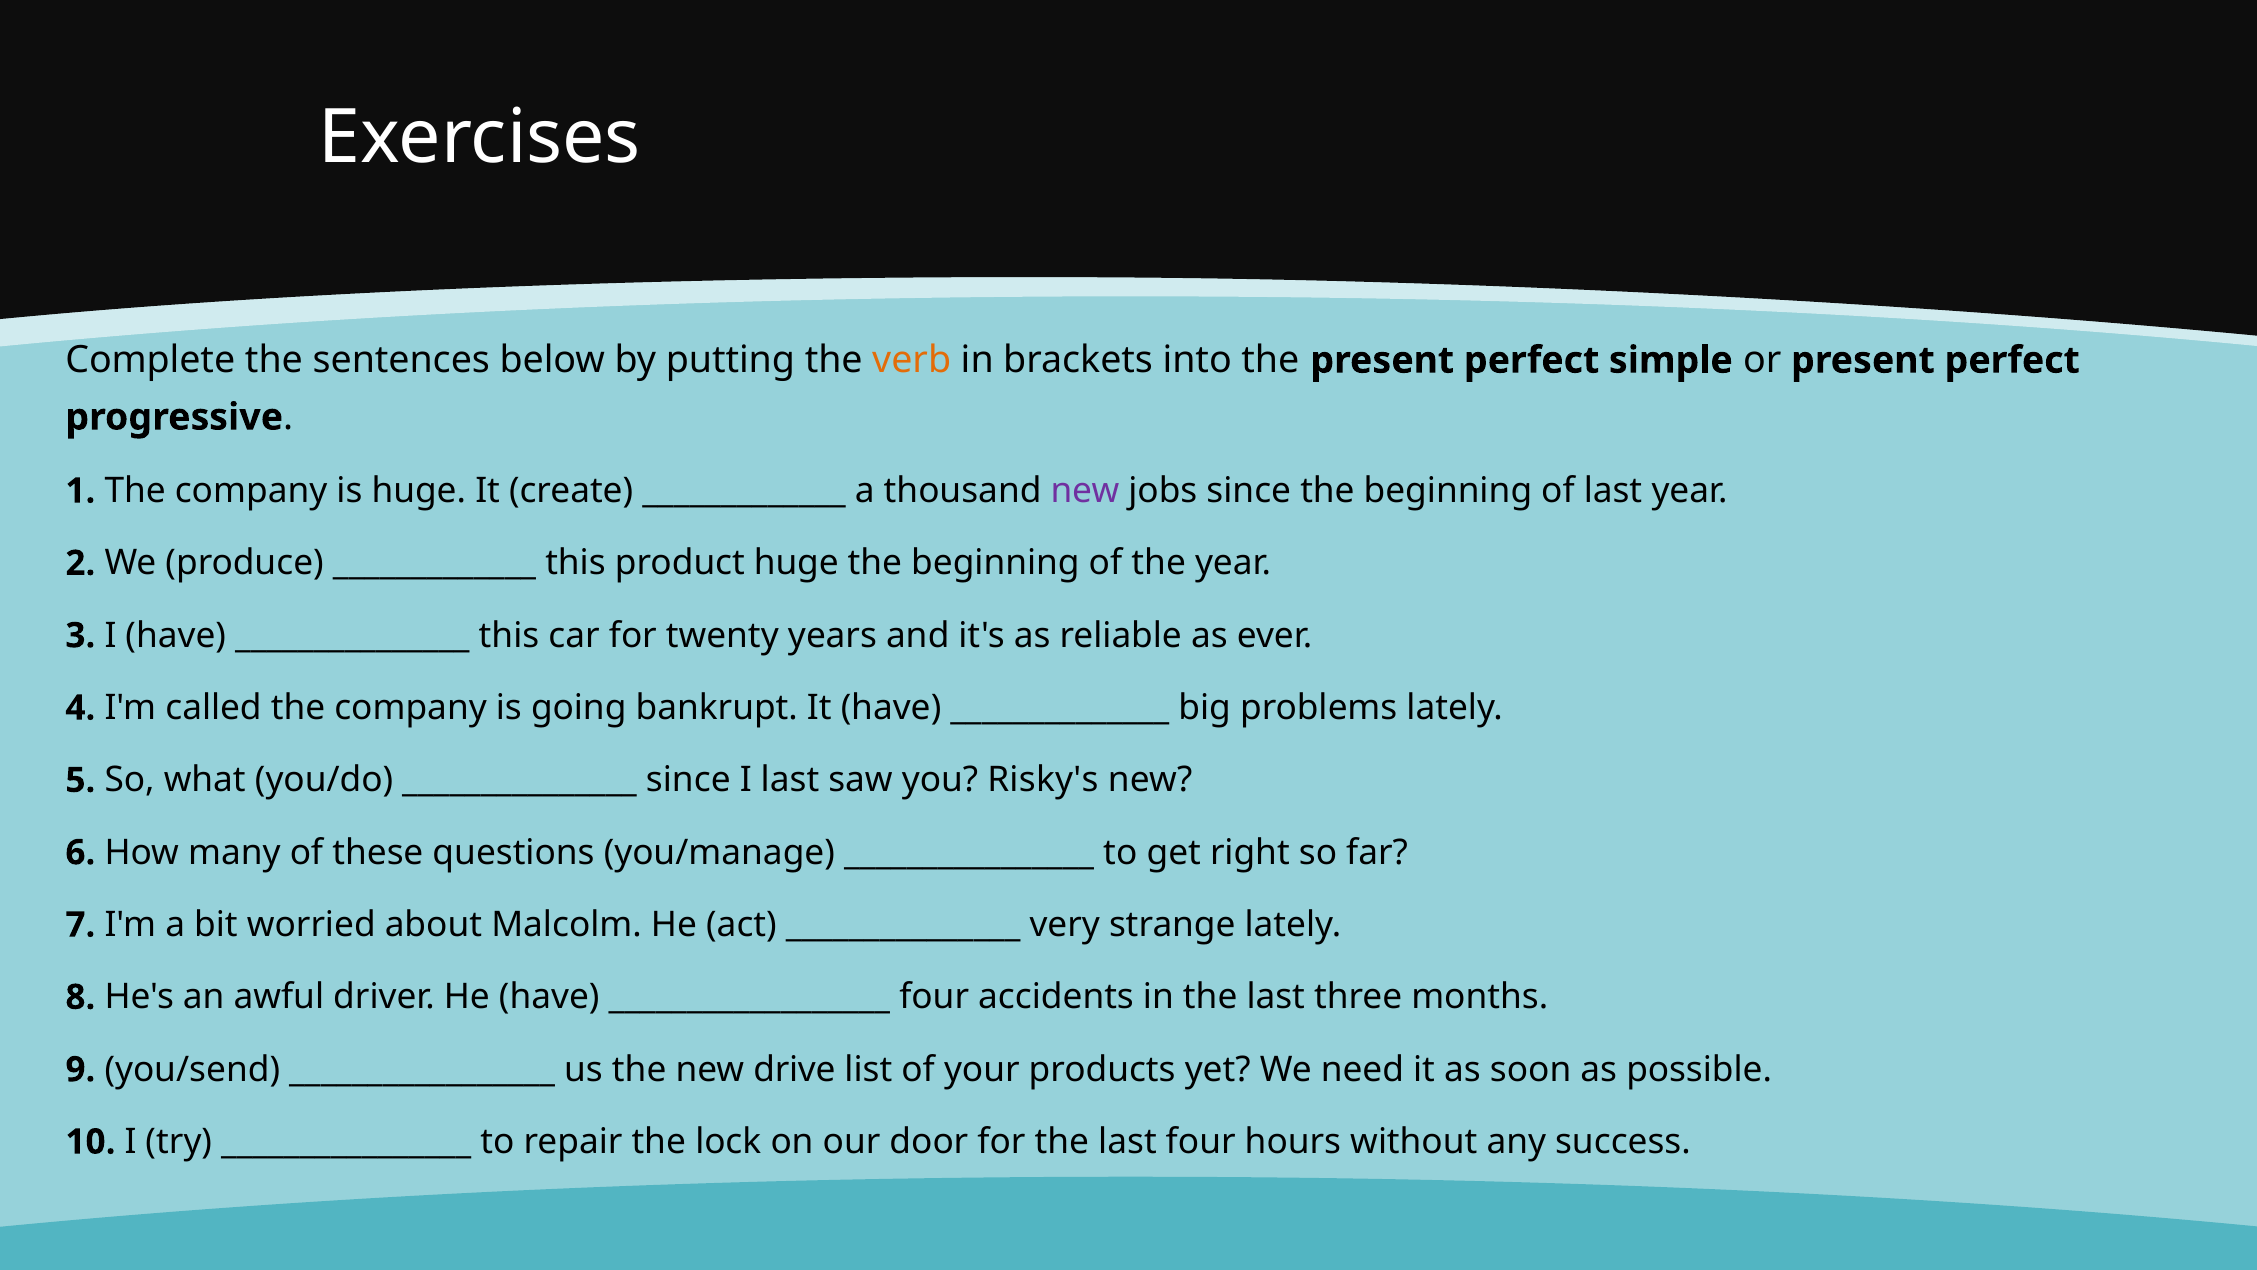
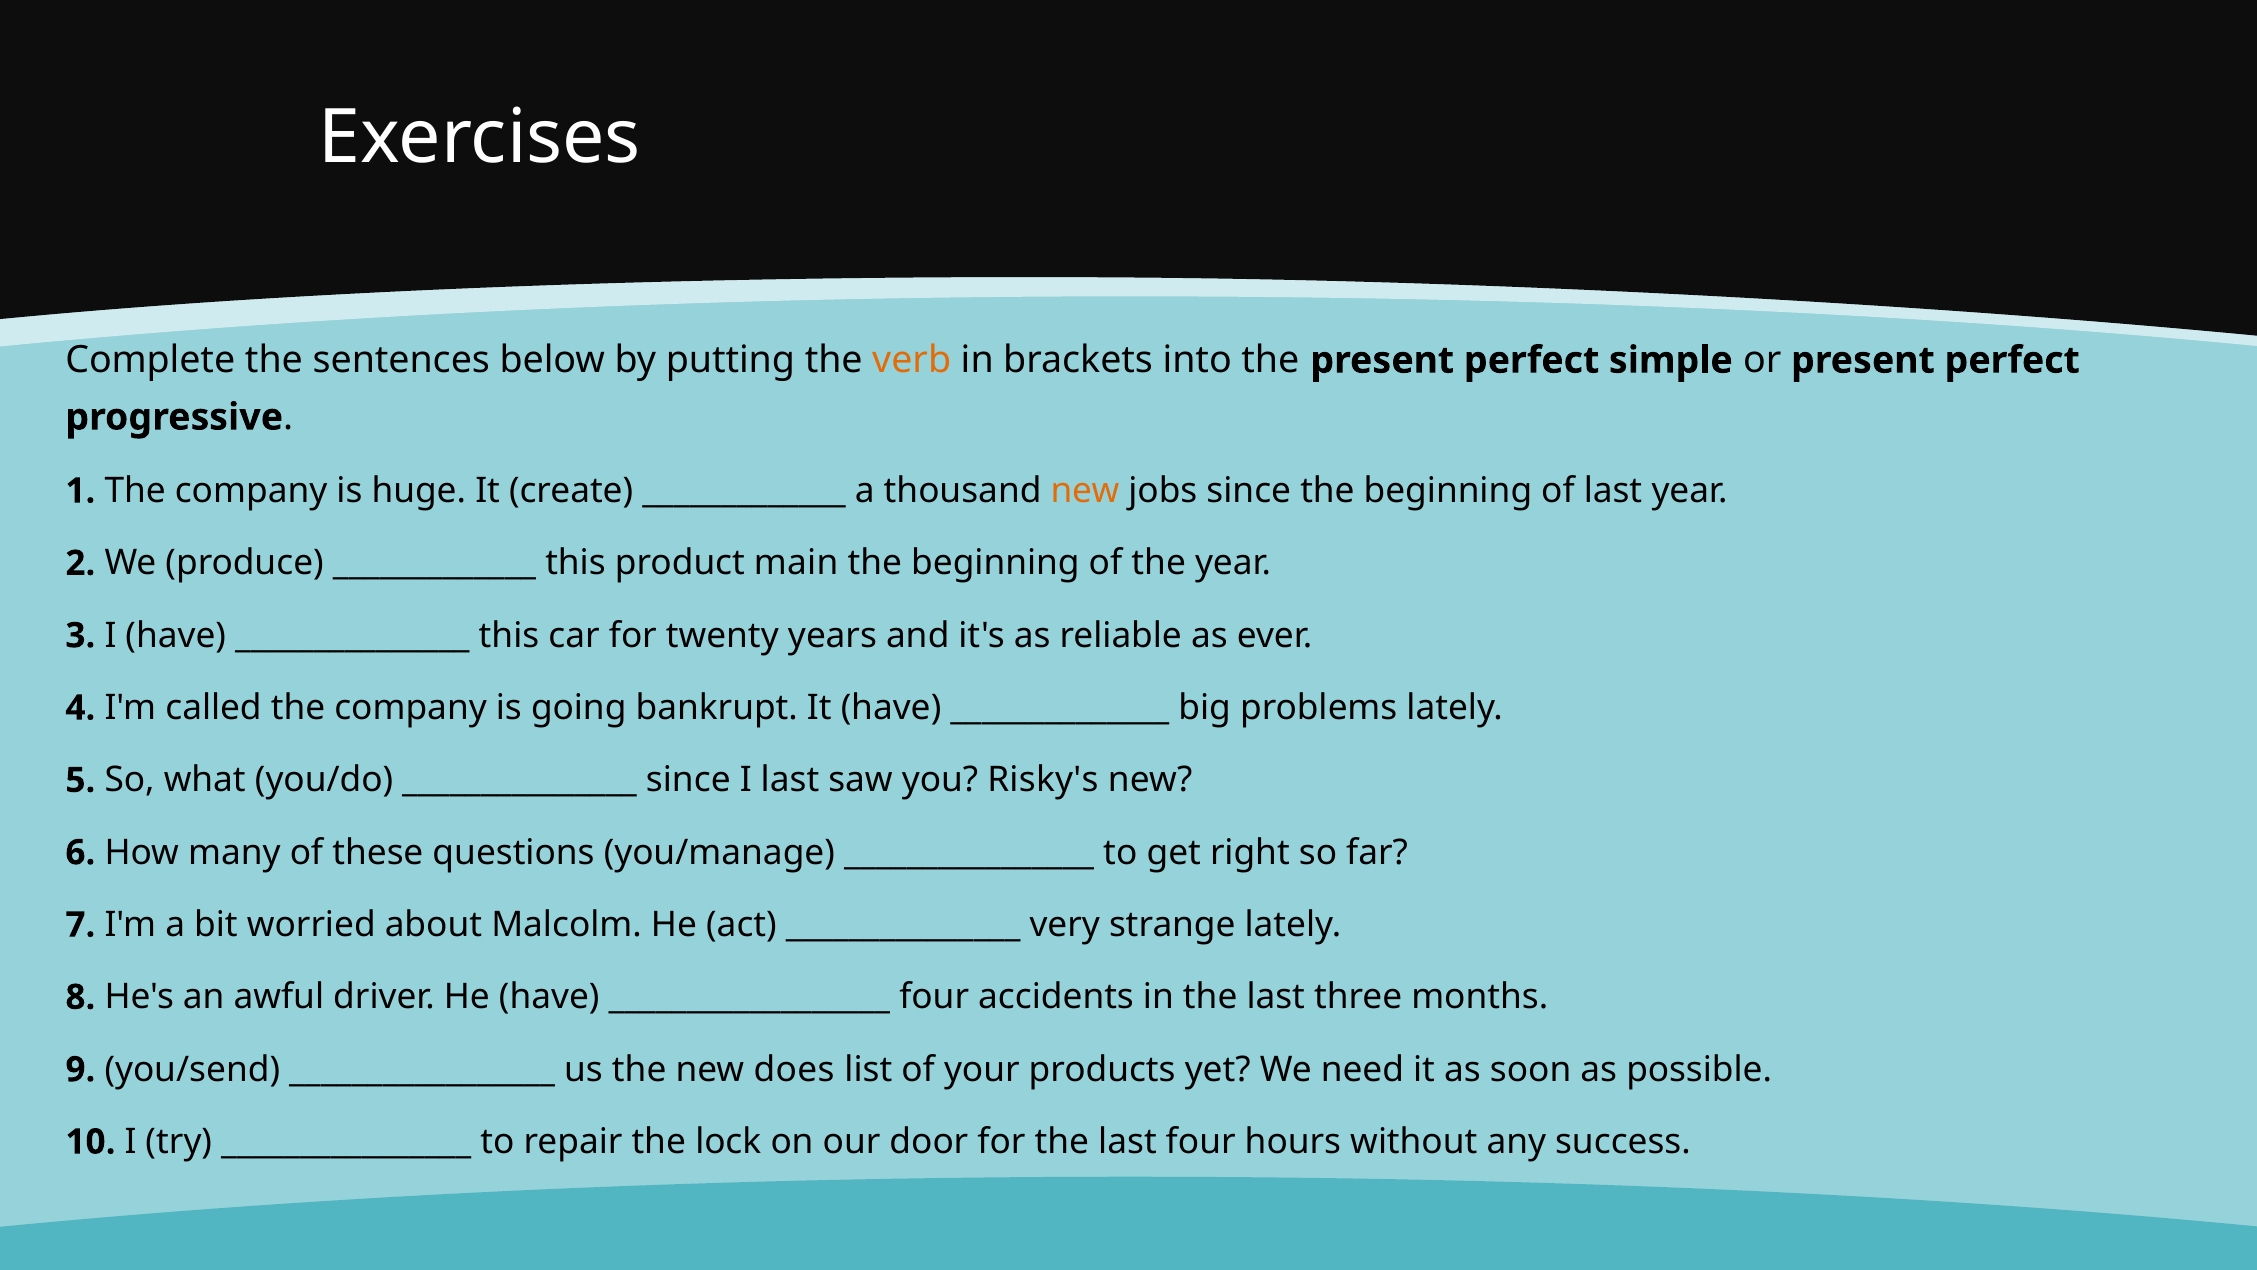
new at (1085, 491) colour: purple -> orange
product huge: huge -> main
drive: drive -> does
